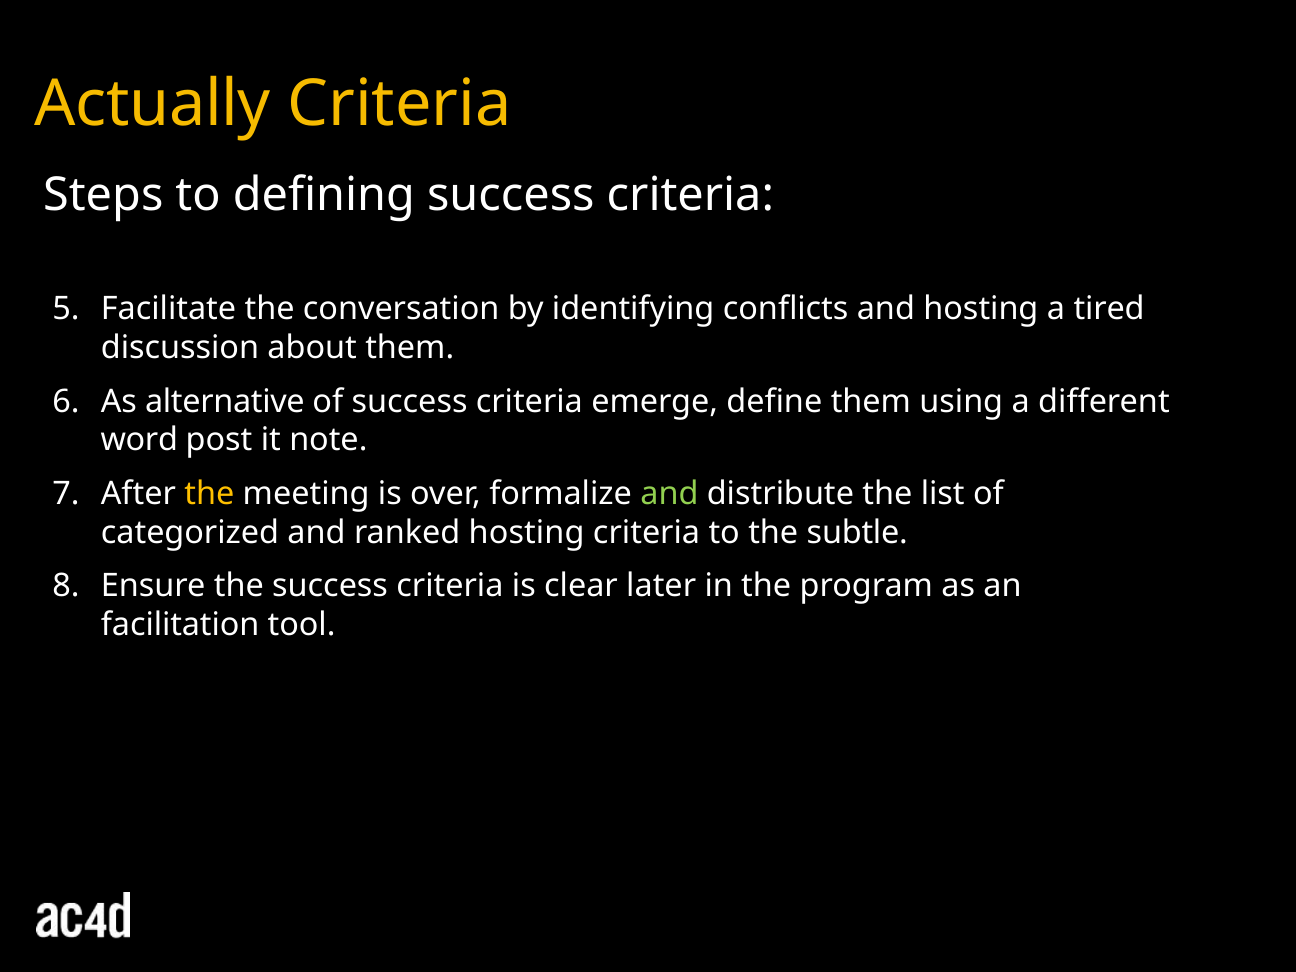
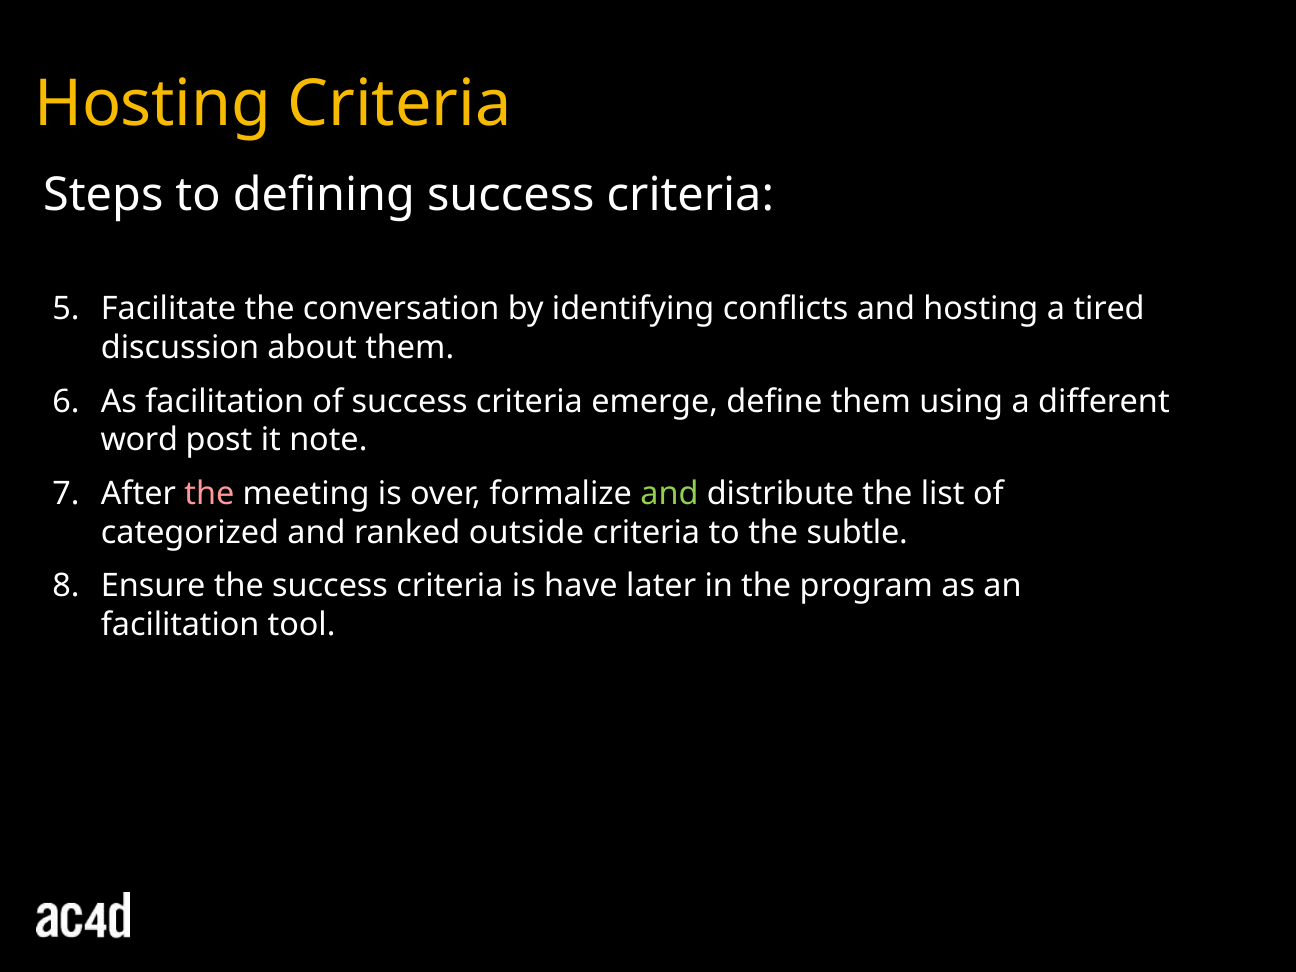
Actually at (153, 104): Actually -> Hosting
As alternative: alternative -> facilitation
the at (209, 494) colour: yellow -> pink
ranked hosting: hosting -> outside
clear: clear -> have
